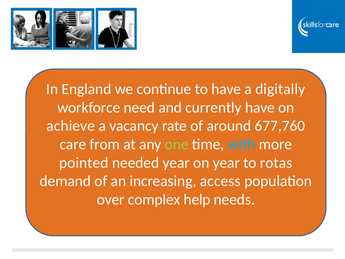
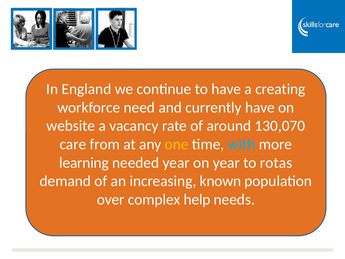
digitally: digitally -> creating
achieve: achieve -> website
677,760: 677,760 -> 130,070
one colour: light green -> yellow
pointed: pointed -> learning
access: access -> known
